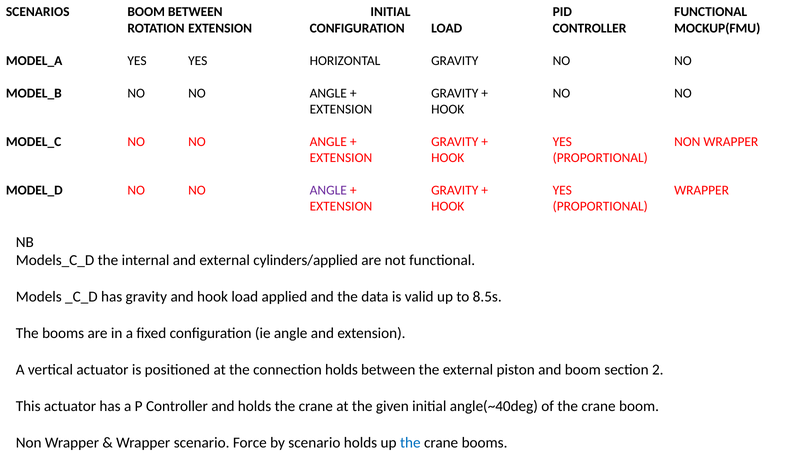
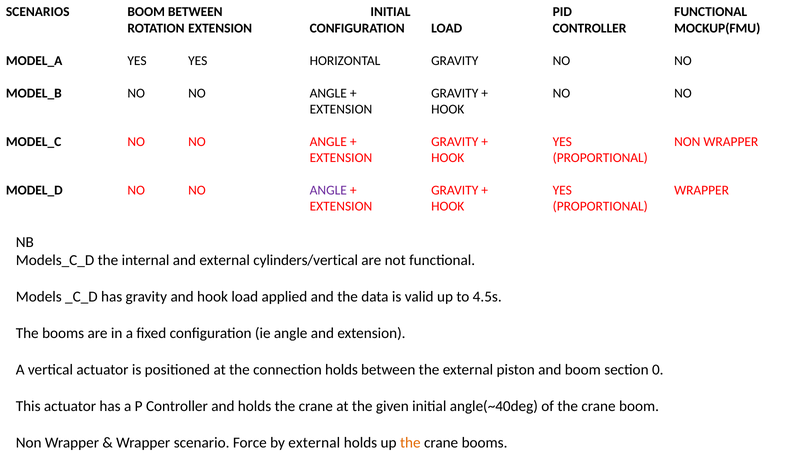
cylinders/applied: cylinders/applied -> cylinders/vertical
8.5s: 8.5s -> 4.5s
2: 2 -> 0
by scenario: scenario -> external
the at (410, 442) colour: blue -> orange
